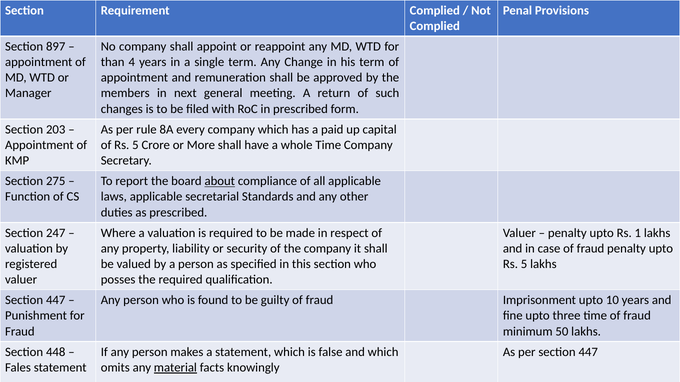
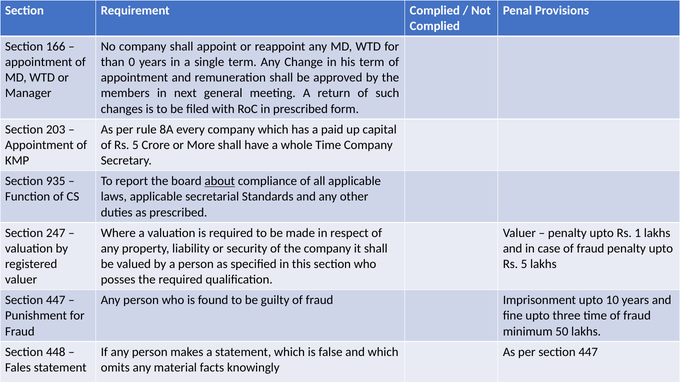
897: 897 -> 166
4: 4 -> 0
275: 275 -> 935
material underline: present -> none
